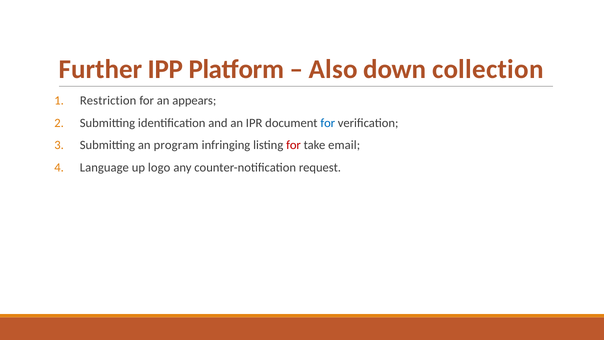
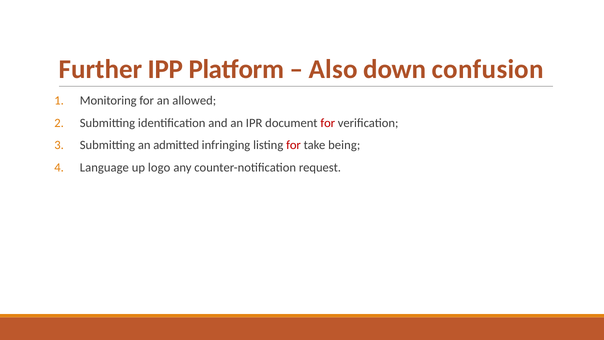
collection: collection -> confusion
Restriction: Restriction -> Monitoring
appears: appears -> allowed
for at (328, 123) colour: blue -> red
program: program -> admitted
email: email -> being
